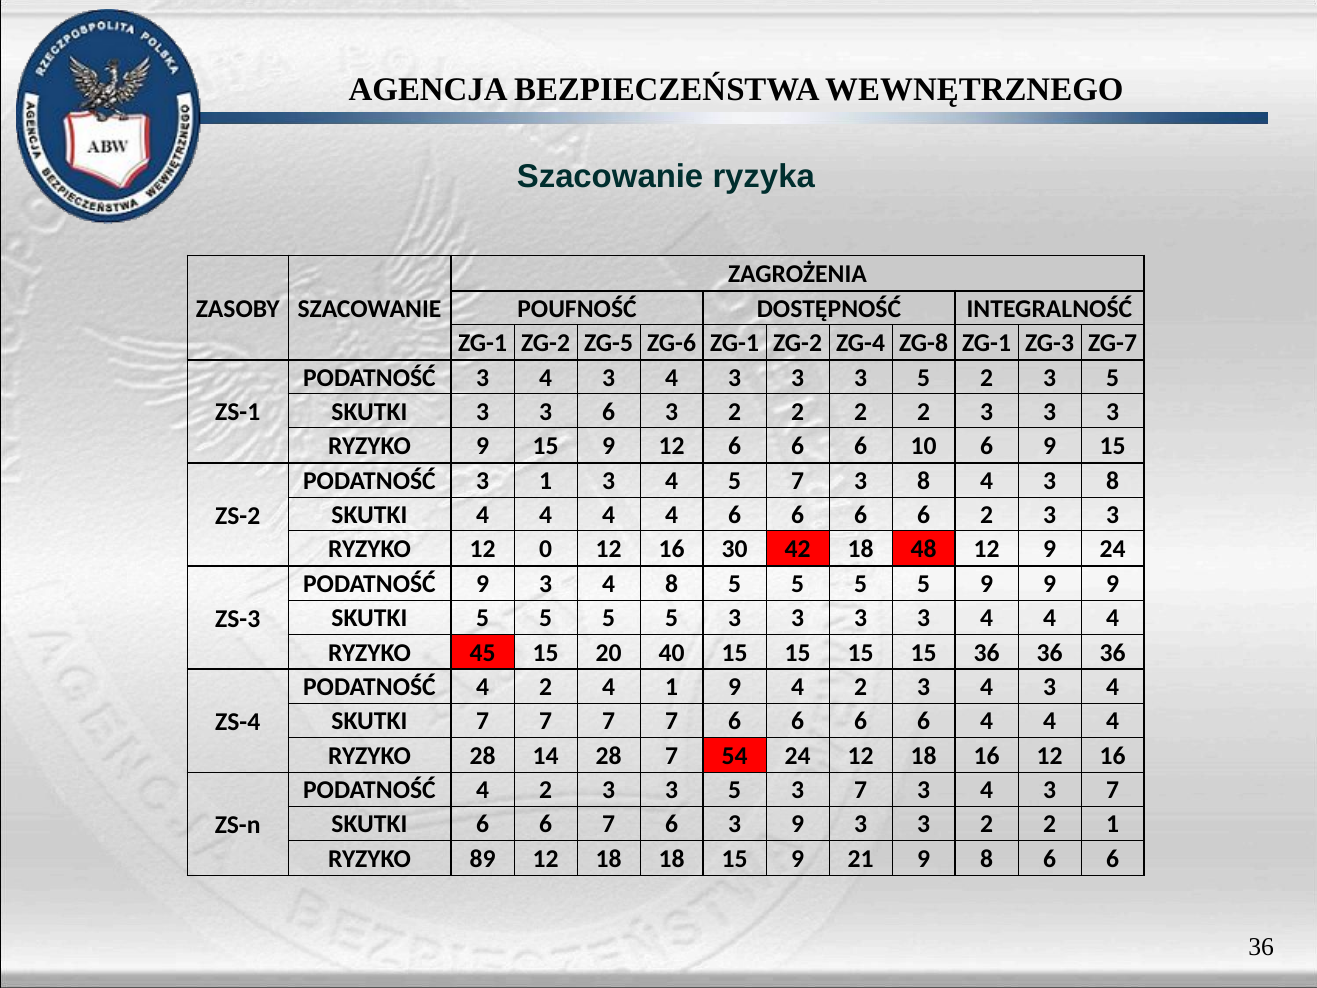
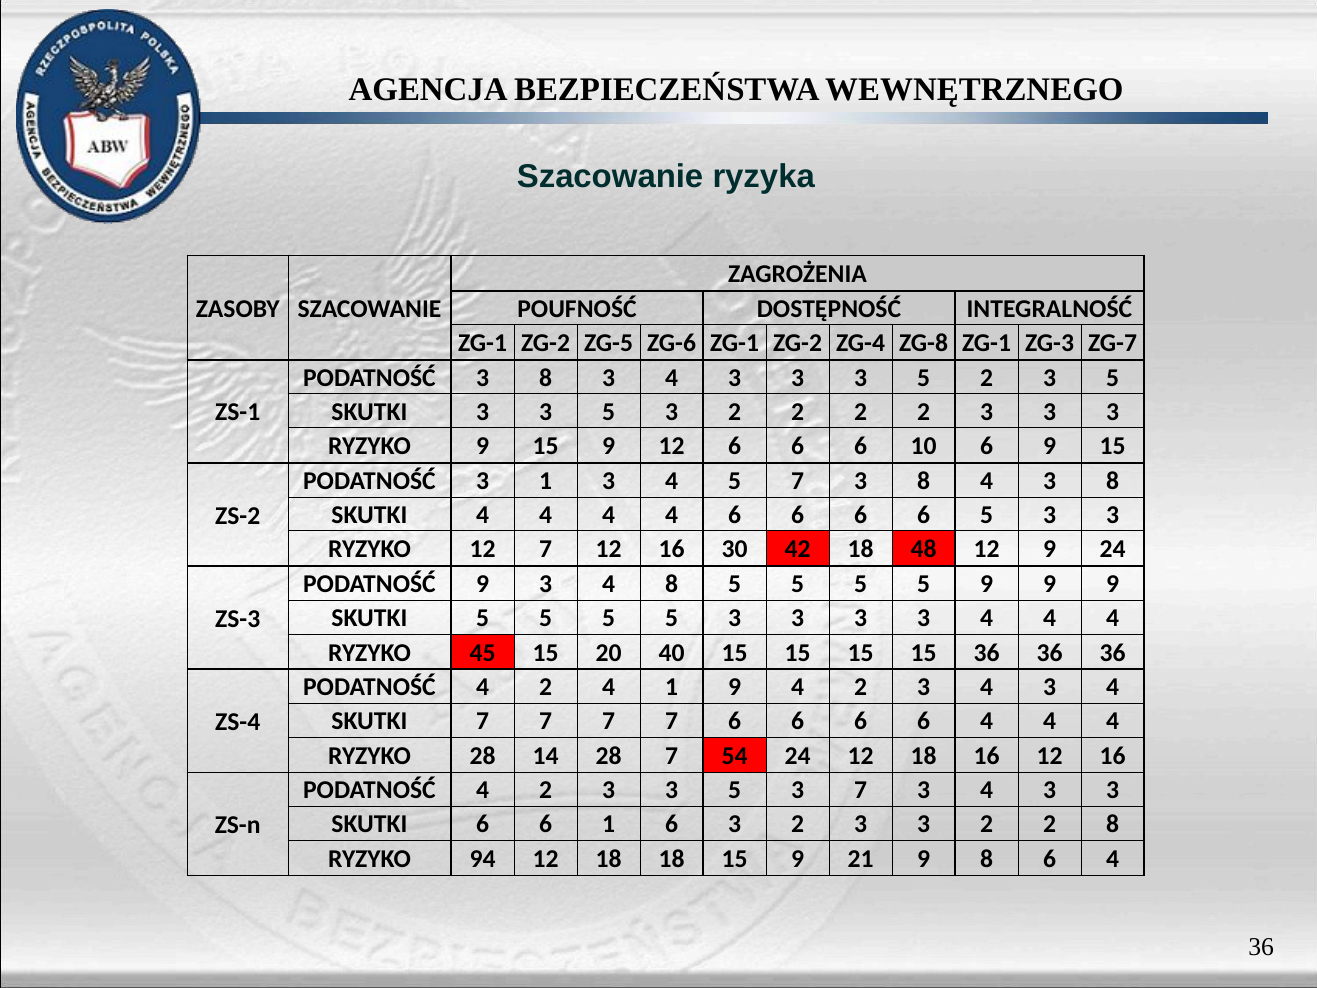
PODATNOŚĆ 3 4: 4 -> 8
SKUTKI 3 3 6: 6 -> 5
6 2: 2 -> 5
12 0: 0 -> 7
7 at (1113, 790): 7 -> 3
6 7: 7 -> 1
6 3 9: 9 -> 2
2 1: 1 -> 8
89: 89 -> 94
8 6 6: 6 -> 4
